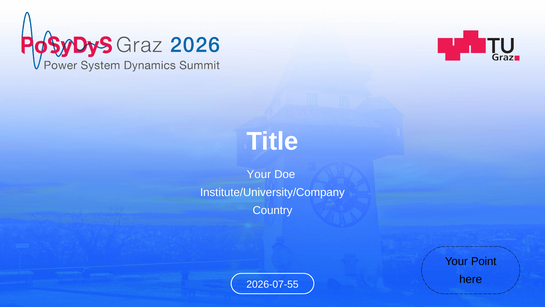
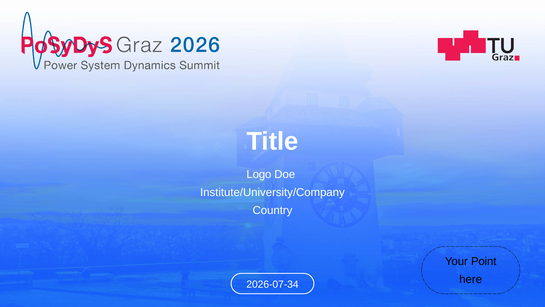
Your at (259, 174): Your -> Logo
2026-07-55: 2026-07-55 -> 2026-07-34
